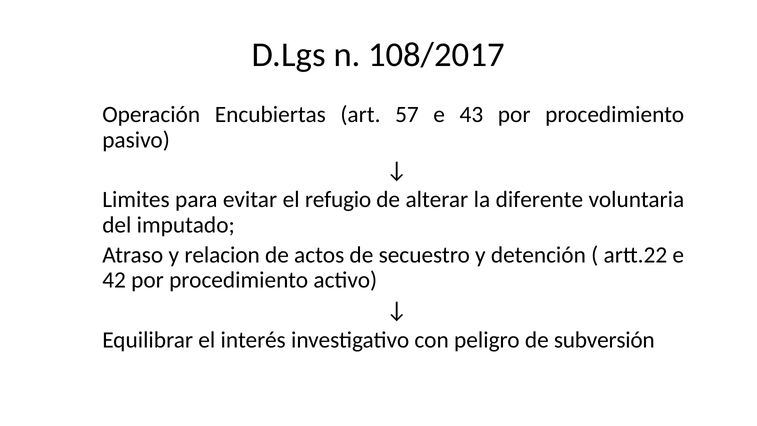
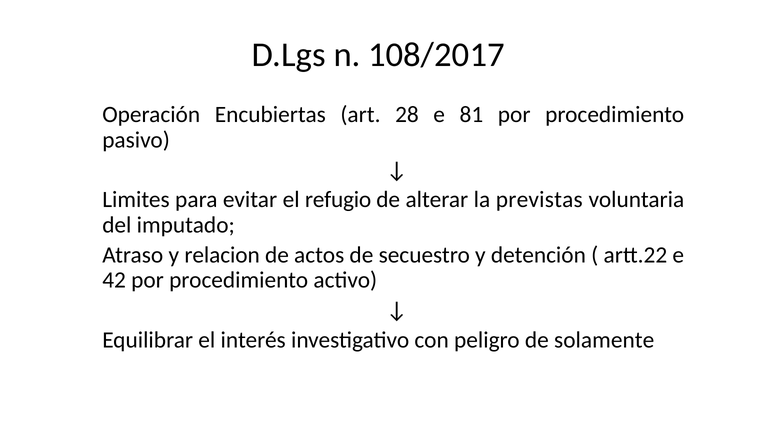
57: 57 -> 28
43: 43 -> 81
diferente: diferente -> previstas
subversión: subversión -> solamente
